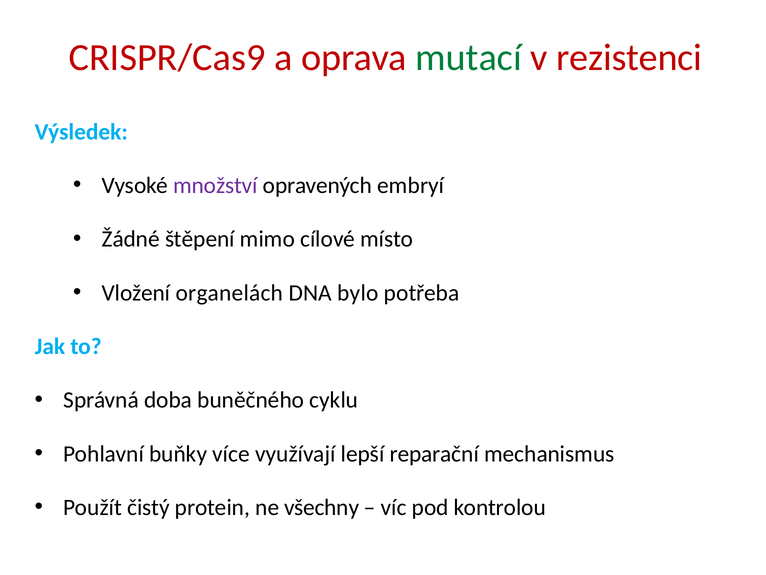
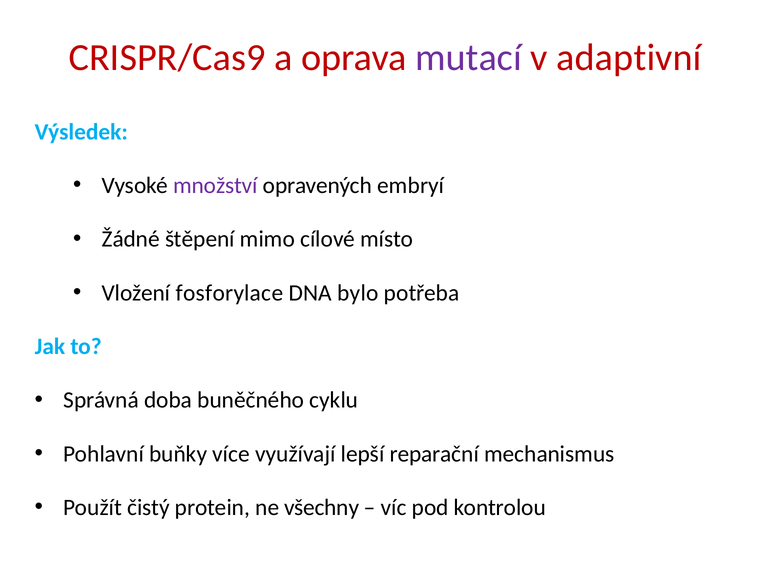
mutací colour: green -> purple
rezistenci: rezistenci -> adaptivní
organelách: organelách -> fosforylace
